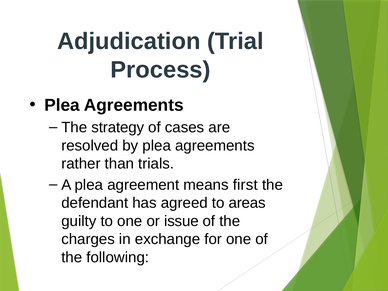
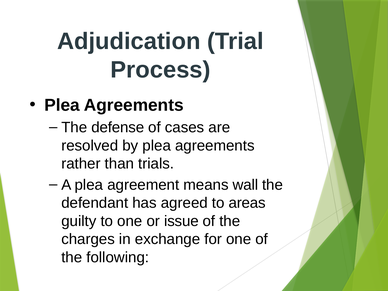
strategy: strategy -> defense
first: first -> wall
